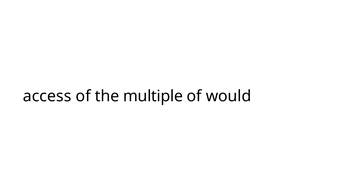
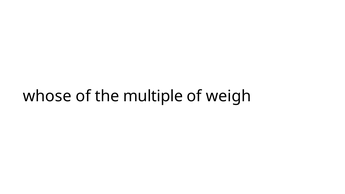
access: access -> whose
would: would -> weigh
